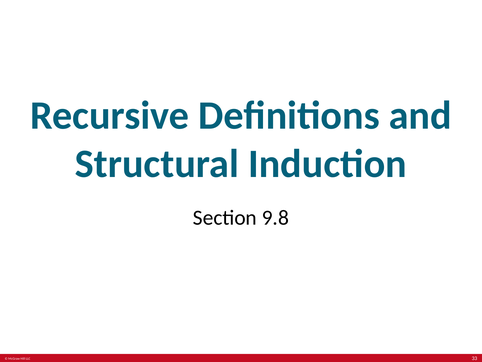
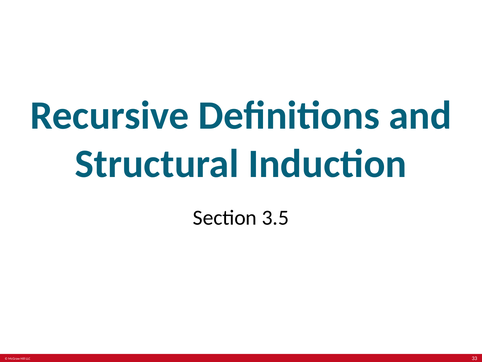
9.8: 9.8 -> 3.5
